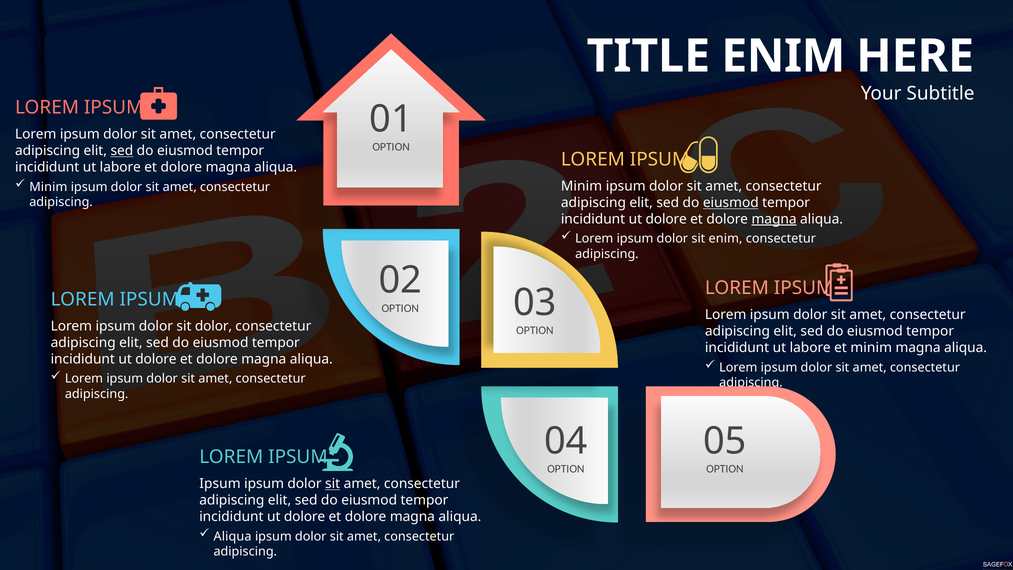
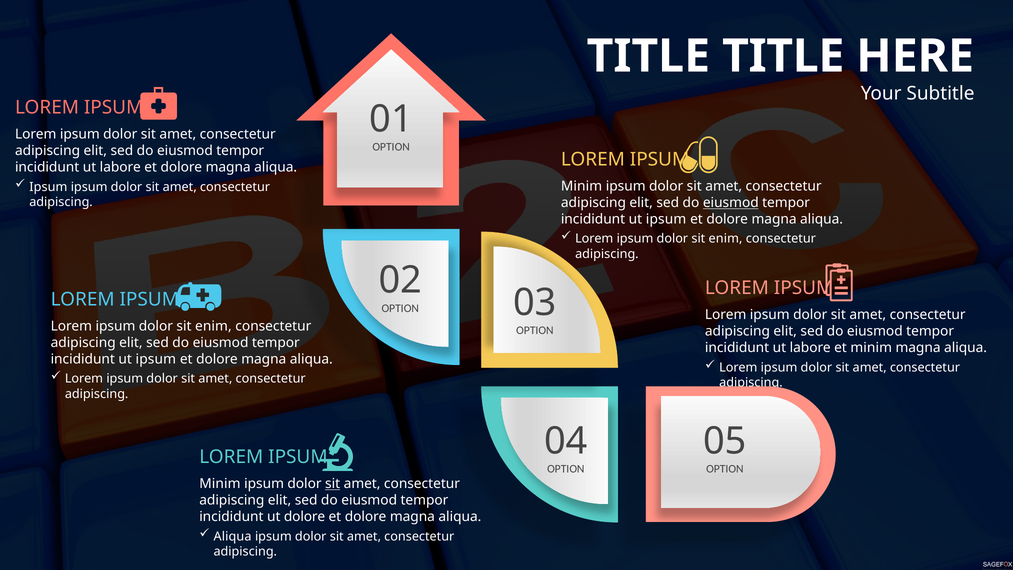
TITLE ENIM: ENIM -> TITLE
sed at (122, 151) underline: present -> none
Minim at (48, 187): Minim -> Ipsum
dolore at (666, 219): dolore -> ipsum
magna at (774, 219) underline: present -> none
dolor at (214, 326): dolor -> enim
dolore at (156, 359): dolore -> ipsum
Ipsum at (220, 484): Ipsum -> Minim
